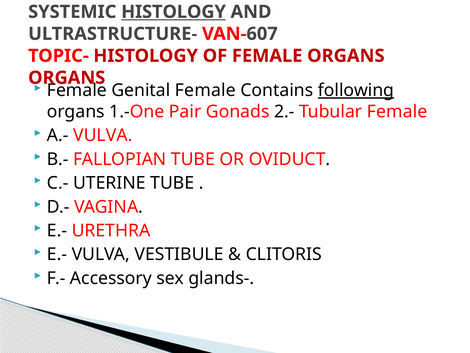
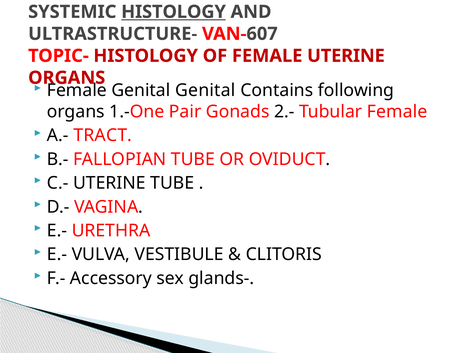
FEMALE ORGANS: ORGANS -> UTERINE
Genital Female: Female -> Genital
following underline: present -> none
A.- VULVA: VULVA -> TRACT
